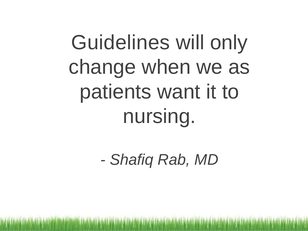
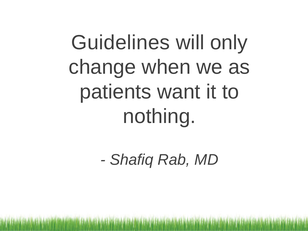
nursing: nursing -> nothing
